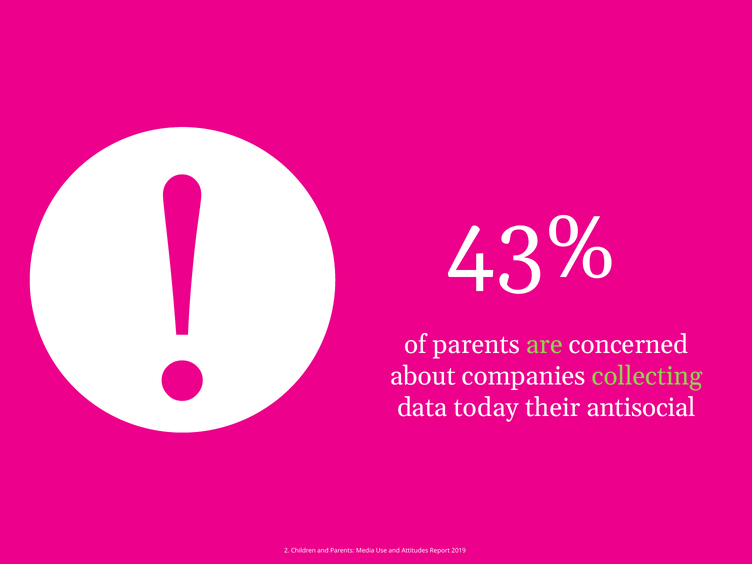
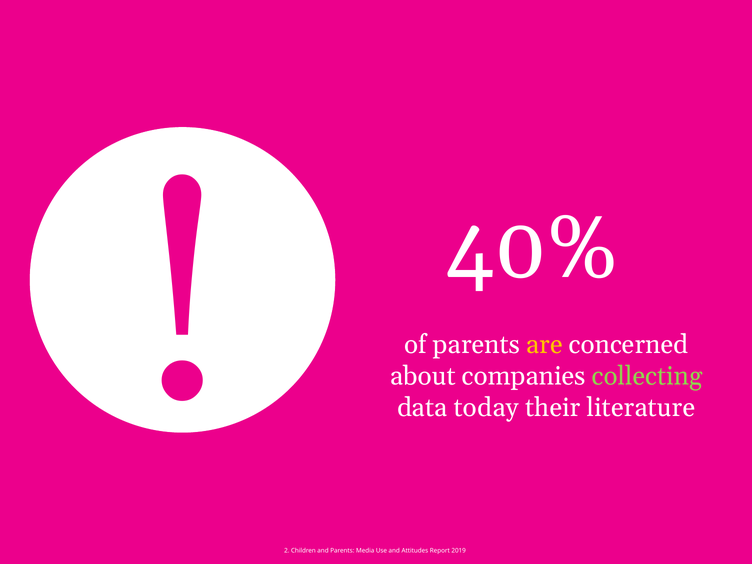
43%: 43% -> 40%
are colour: light green -> yellow
antisocial: antisocial -> literature
